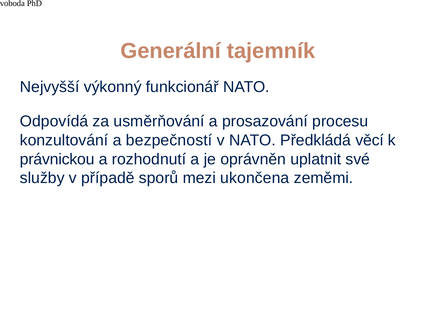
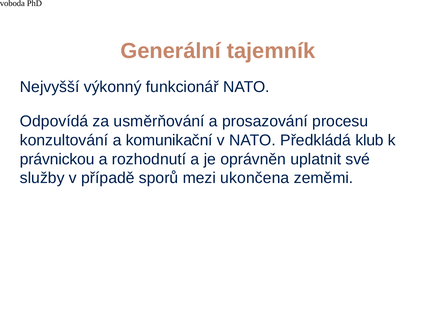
bezpečností: bezpečností -> komunikační
věcí: věcí -> klub
